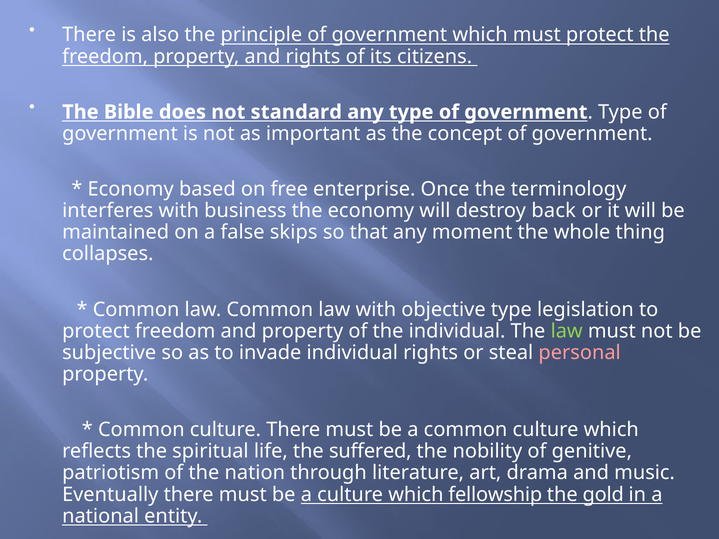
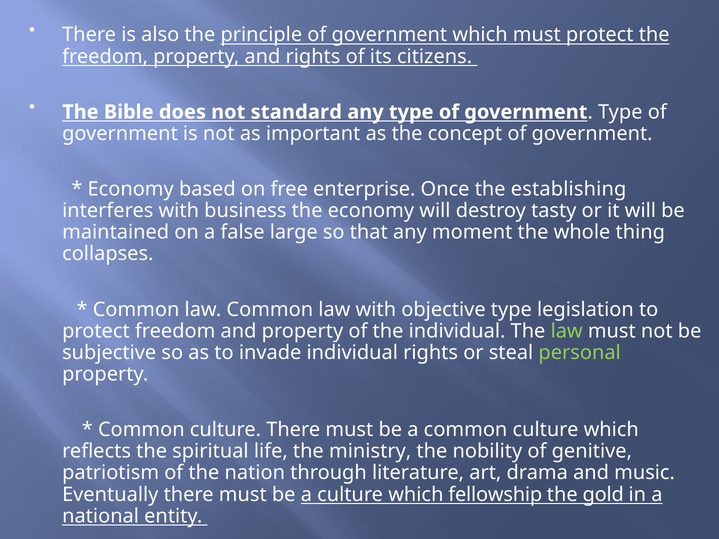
terminology: terminology -> establishing
back: back -> tasty
skips: skips -> large
personal colour: pink -> light green
suffered: suffered -> ministry
